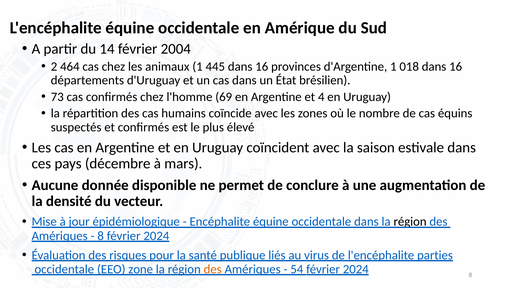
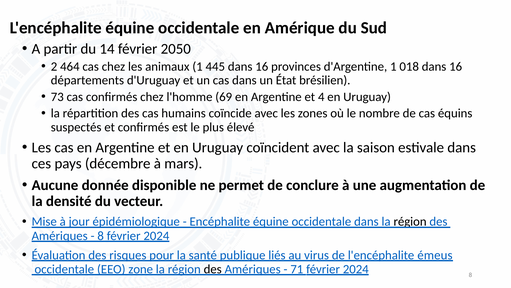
2004: 2004 -> 2050
parties: parties -> émeus
des at (213, 269) colour: orange -> black
54: 54 -> 71
